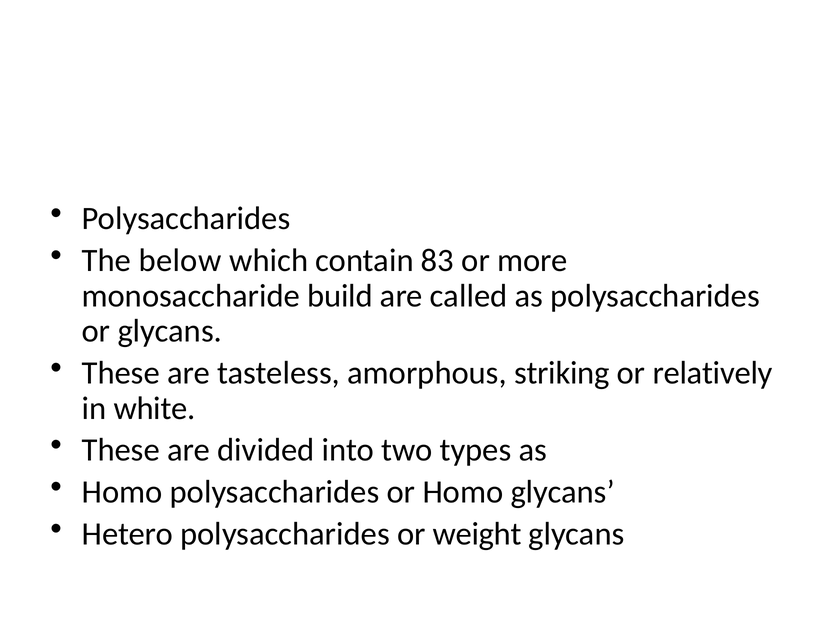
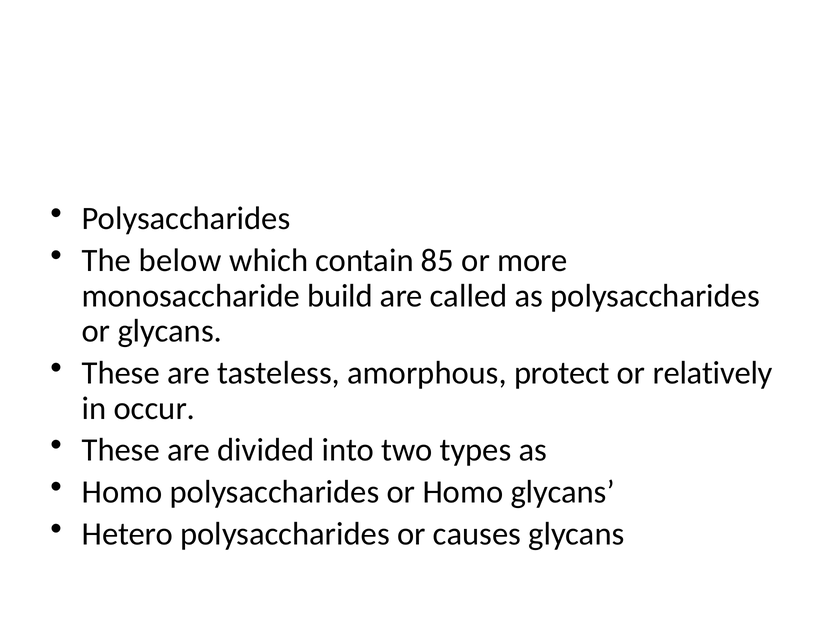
83: 83 -> 85
striking: striking -> protect
white: white -> occur
weight: weight -> causes
